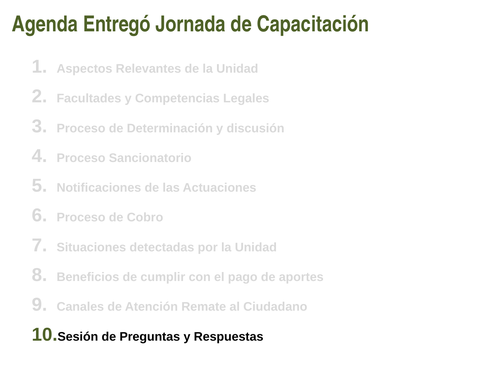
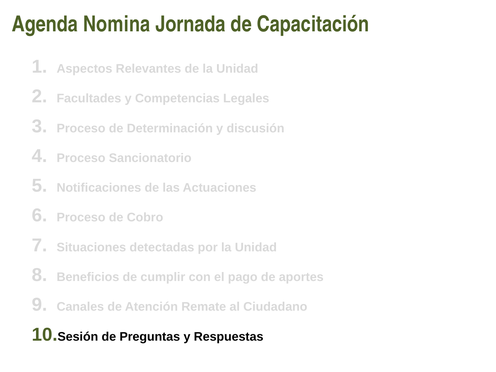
Entregó: Entregó -> Nomina
